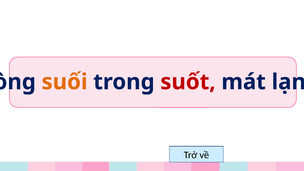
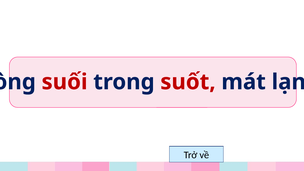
suối colour: orange -> red
